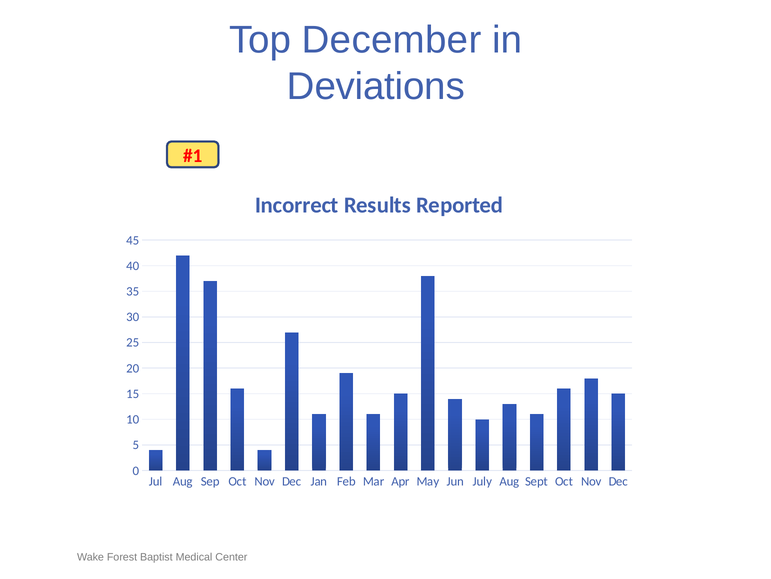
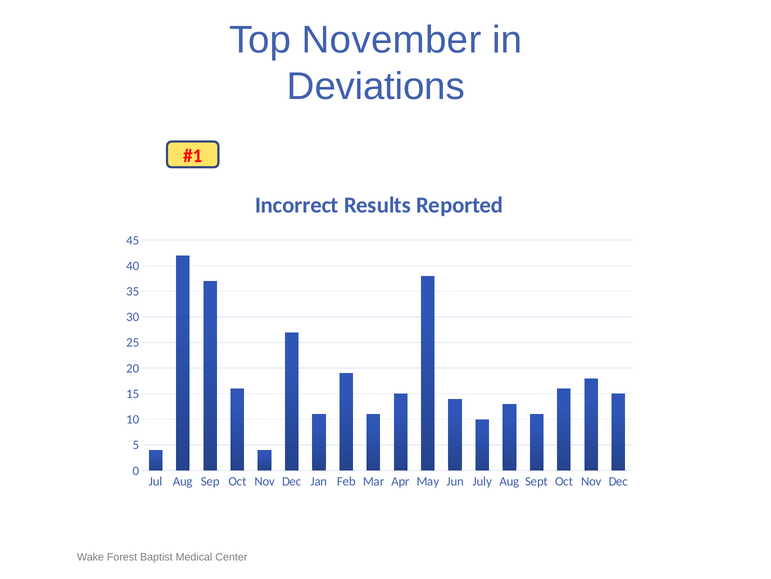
December: December -> November
